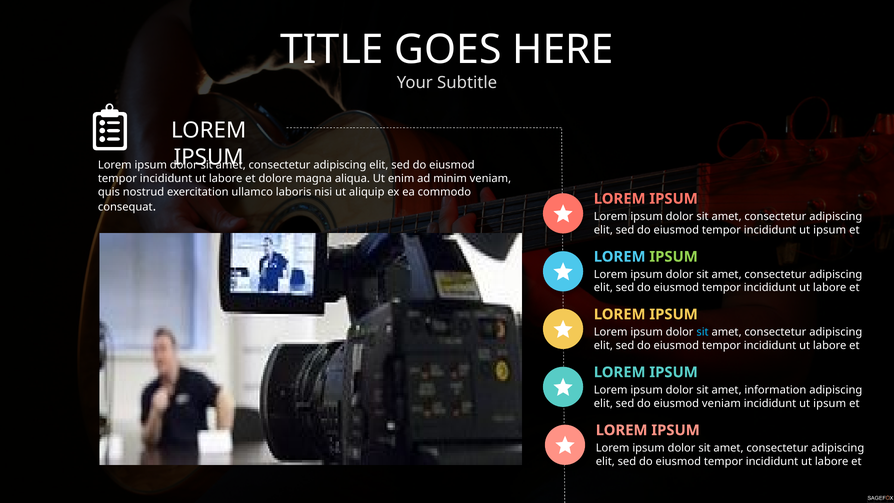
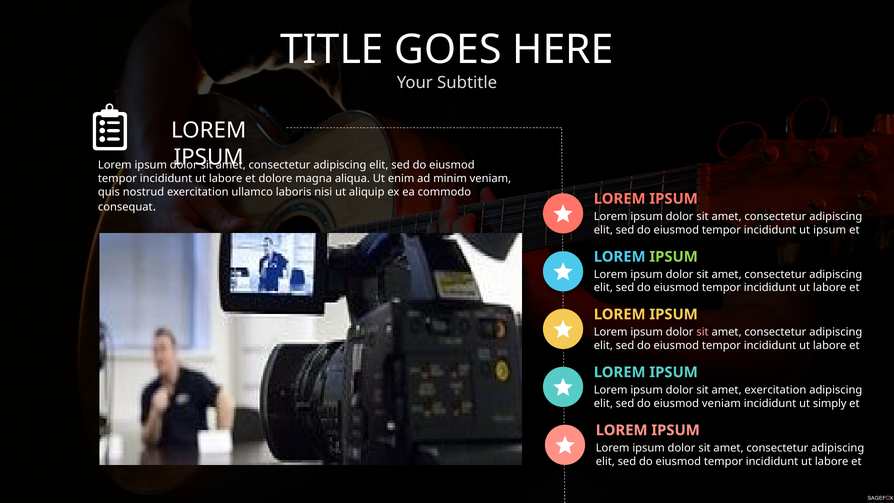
sit at (703, 332) colour: light blue -> pink
amet information: information -> exercitation
ipsum at (830, 403): ipsum -> simply
